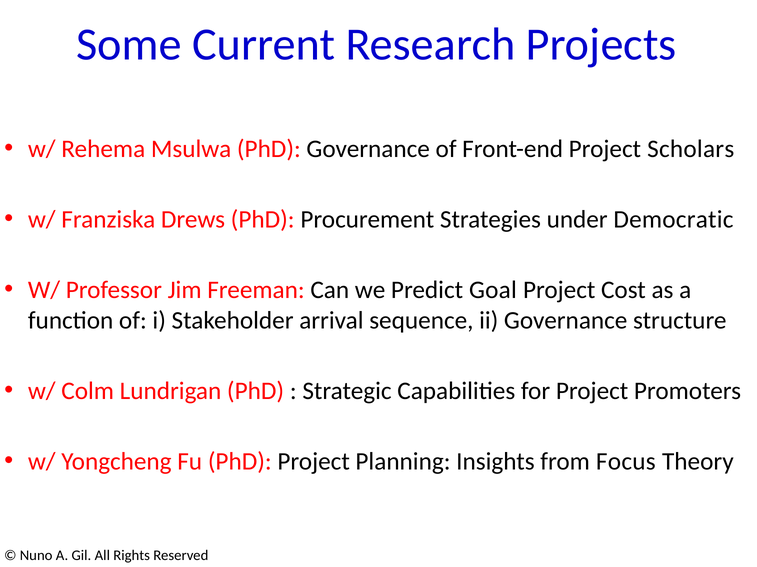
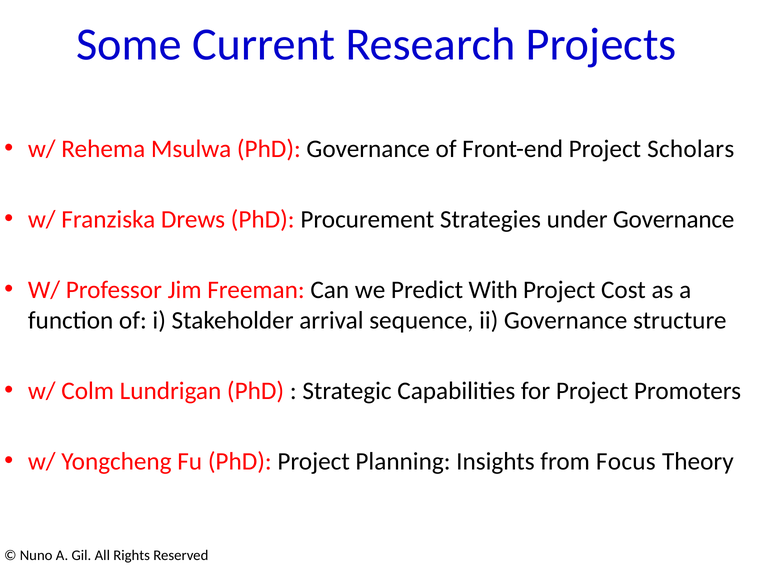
under Democratic: Democratic -> Governance
Goal: Goal -> With
